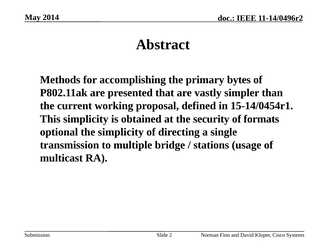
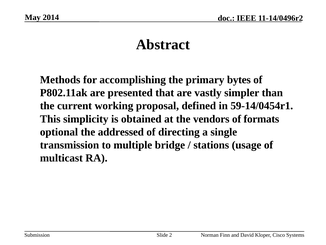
15-14/0454r1: 15-14/0454r1 -> 59-14/0454r1
security: security -> vendors
the simplicity: simplicity -> addressed
